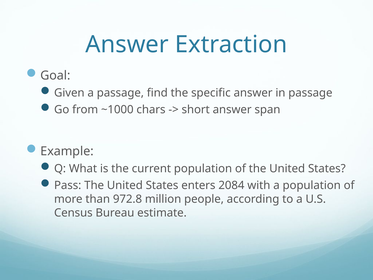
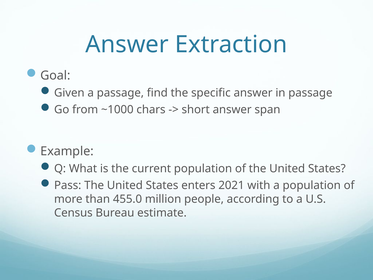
2084: 2084 -> 2021
972.8: 972.8 -> 455.0
